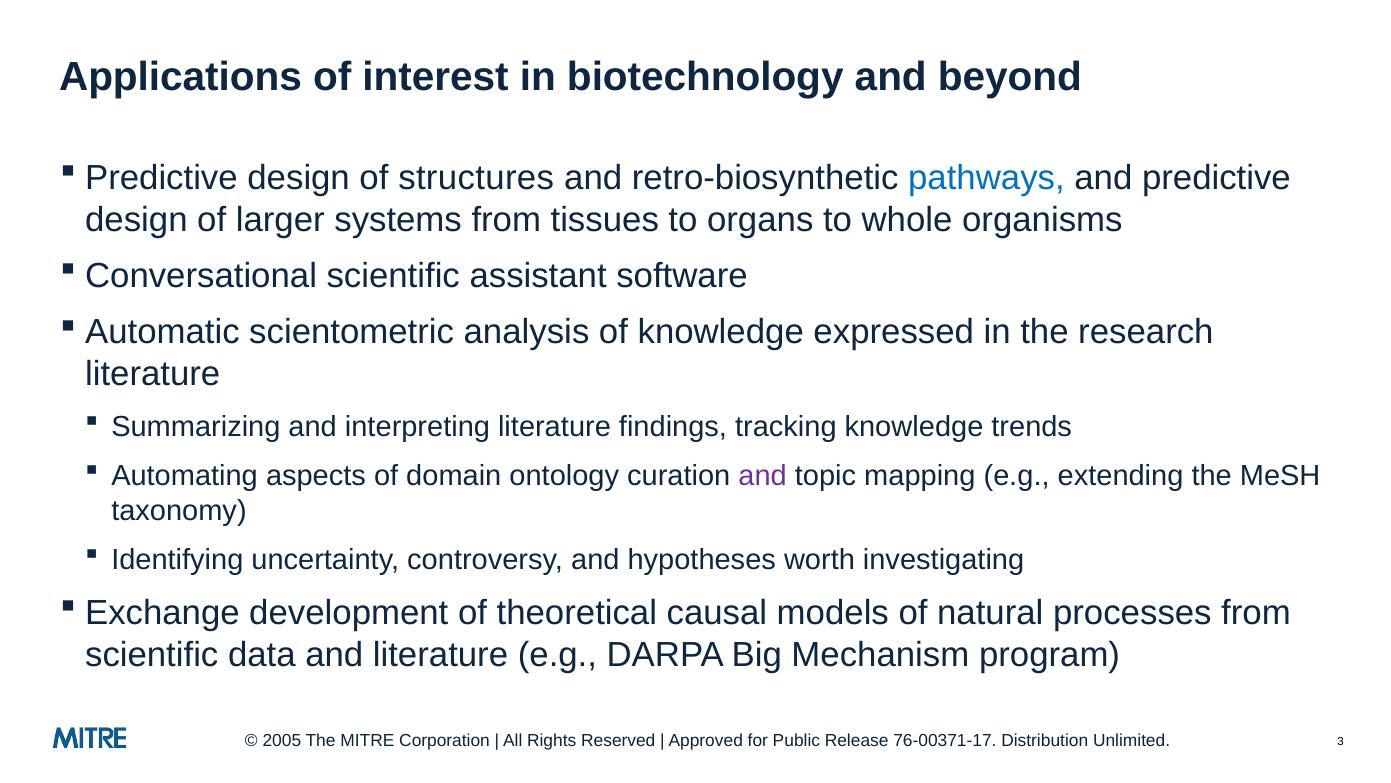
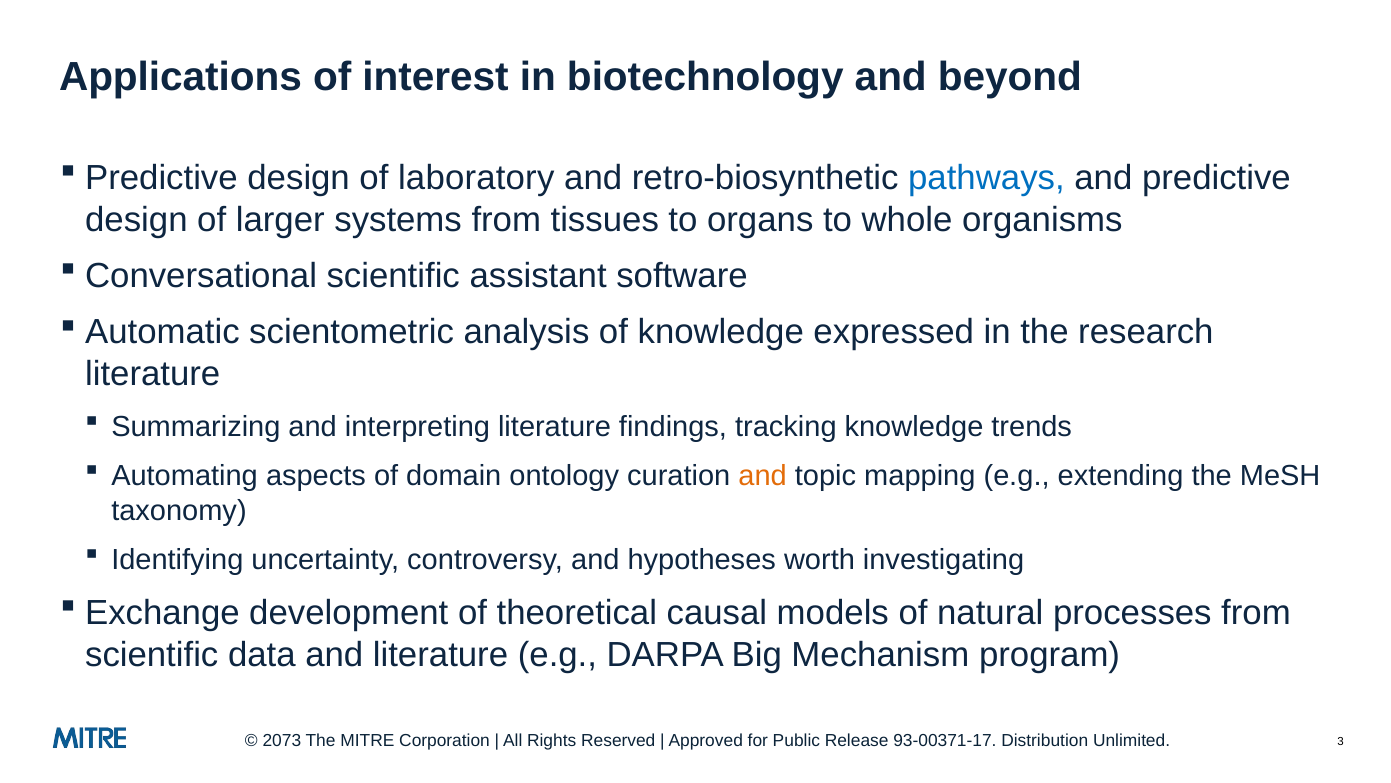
structures: structures -> laboratory
and at (763, 475) colour: purple -> orange
2005: 2005 -> 2073
76-00371-17: 76-00371-17 -> 93-00371-17
